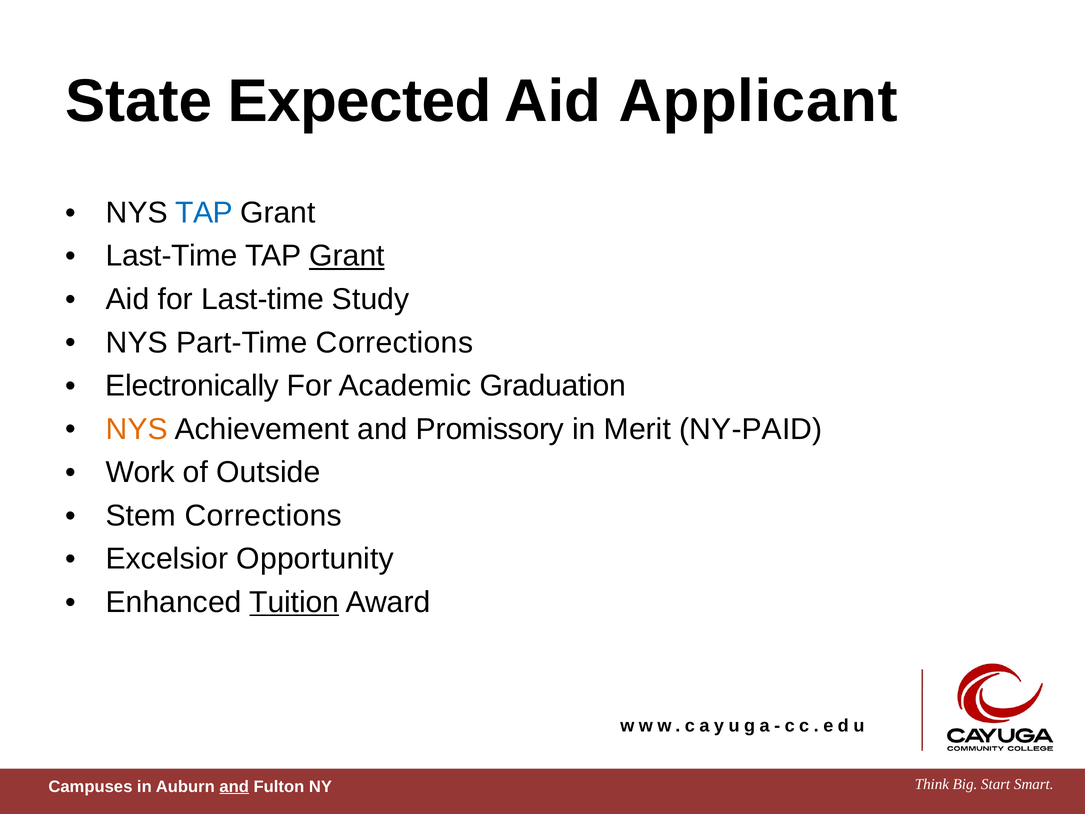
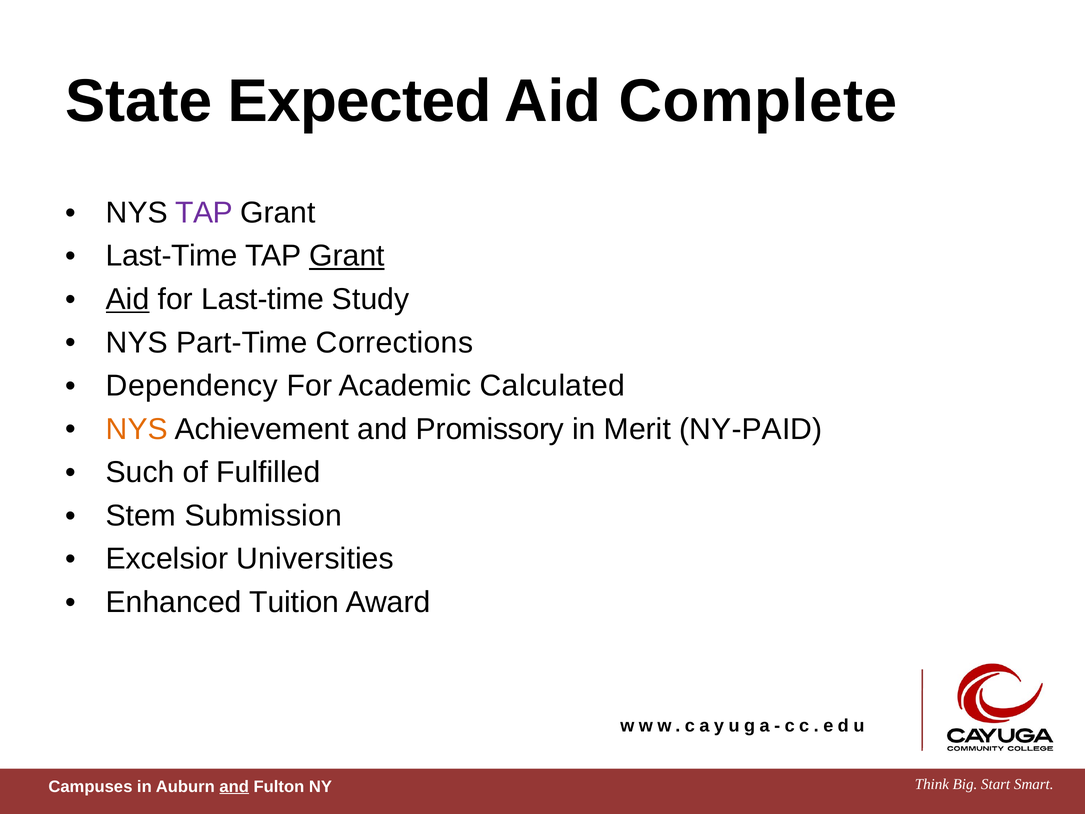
Applicant: Applicant -> Complete
TAP at (204, 213) colour: blue -> purple
Aid at (128, 299) underline: none -> present
Electronically: Electronically -> Dependency
Graduation: Graduation -> Calculated
Work: Work -> Such
Outside: Outside -> Fulfilled
Stem Corrections: Corrections -> Submission
Opportunity: Opportunity -> Universities
Tuition underline: present -> none
